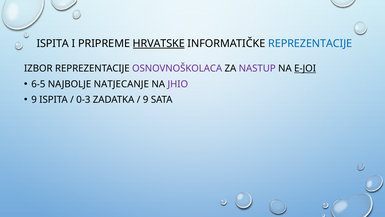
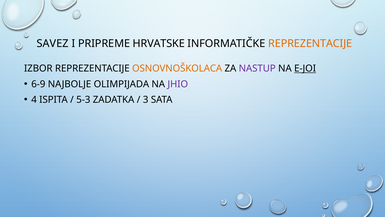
ISPITA at (53, 43): ISPITA -> SAVEZ
HRVATSKE underline: present -> none
REPREZENTACIJE at (310, 43) colour: blue -> orange
OSNOVNOŠKOLACA colour: purple -> orange
6-5: 6-5 -> 6-9
NATJECANJE: NATJECANJE -> OLIMPIJADA
9 at (34, 100): 9 -> 4
0-3: 0-3 -> 5-3
9 at (146, 100): 9 -> 3
